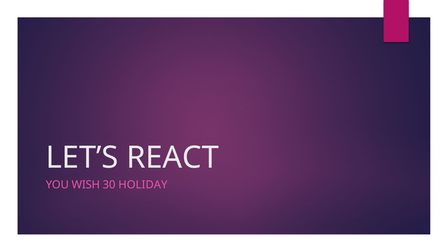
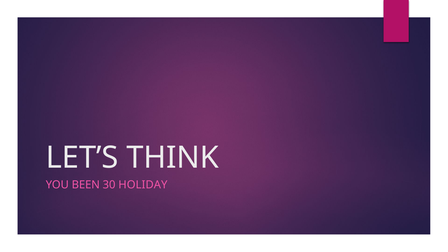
REACT: REACT -> THINK
WISH: WISH -> BEEN
